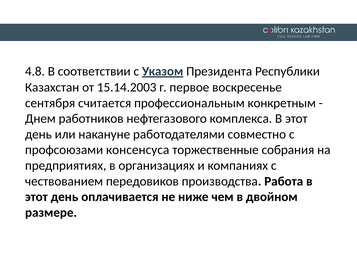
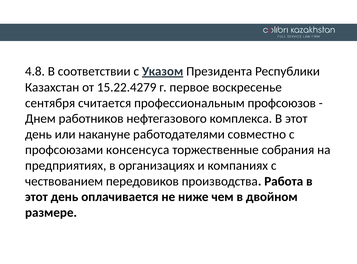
15.14.2003: 15.14.2003 -> 15.22.4279
конкретным: конкретным -> профсоюзов
